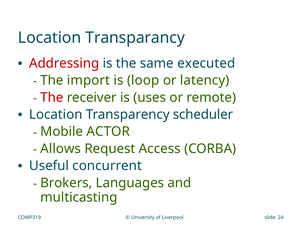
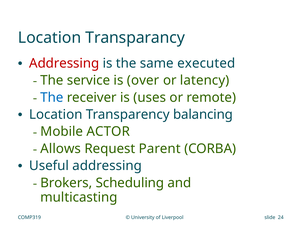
import: import -> service
loop: loop -> over
The at (52, 97) colour: red -> blue
scheduler: scheduler -> balancing
Access: Access -> Parent
Useful concurrent: concurrent -> addressing
Languages: Languages -> Scheduling
